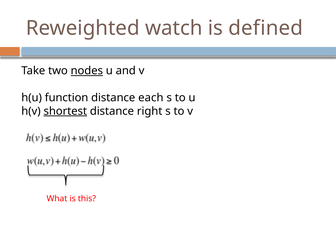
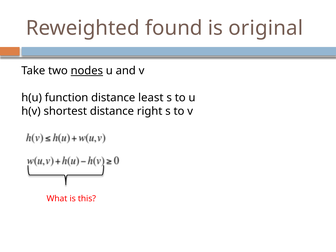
watch: watch -> found
defined: defined -> original
each: each -> least
shortest underline: present -> none
